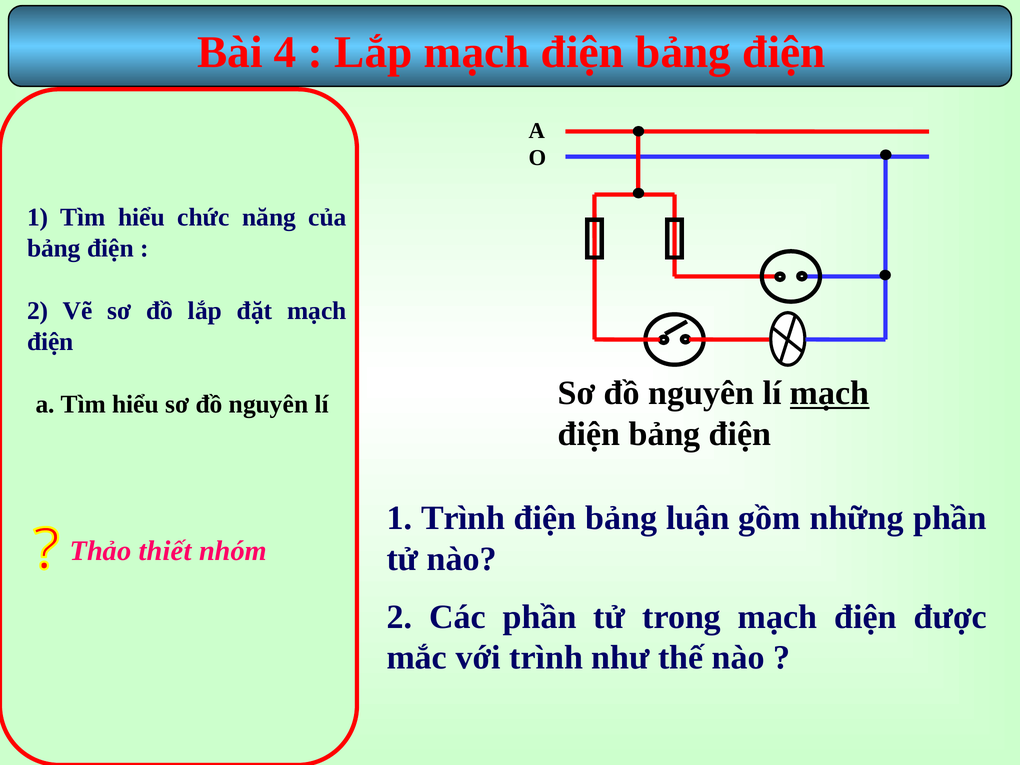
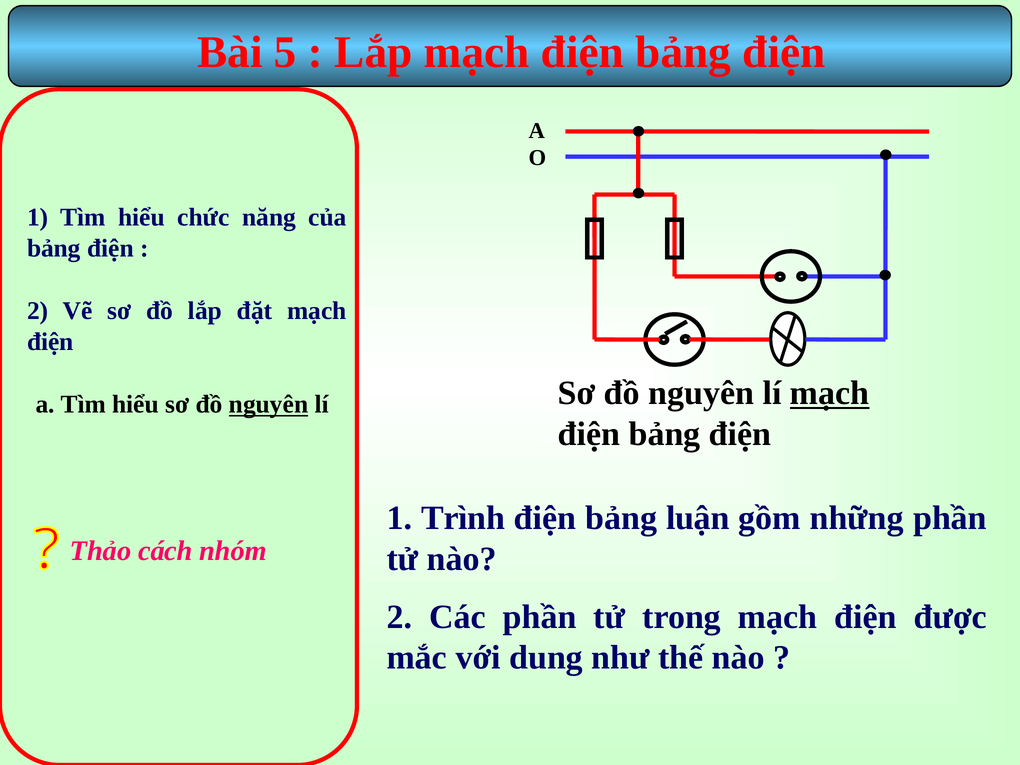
4: 4 -> 5
nguyên at (269, 405) underline: none -> present
thiết: thiết -> cách
với trình: trình -> dung
